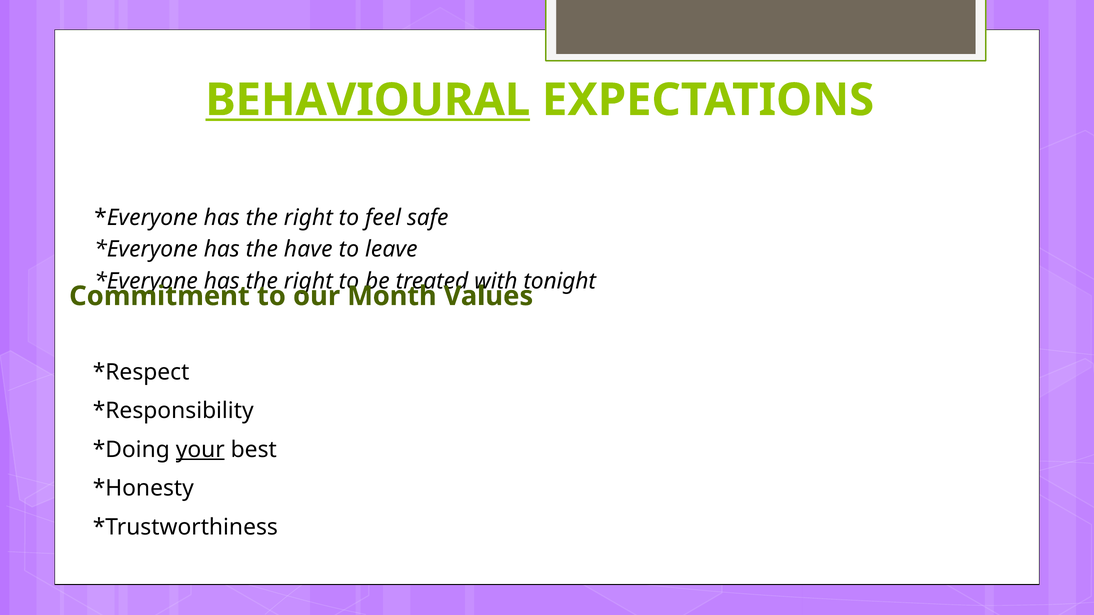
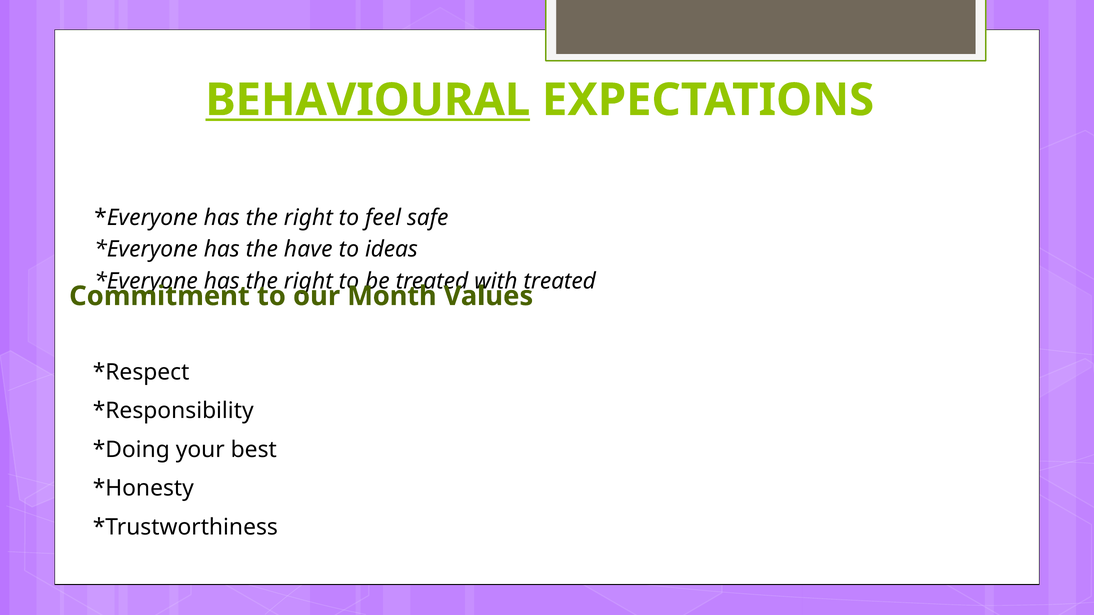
leave: leave -> ideas
with tonight: tonight -> treated
your underline: present -> none
